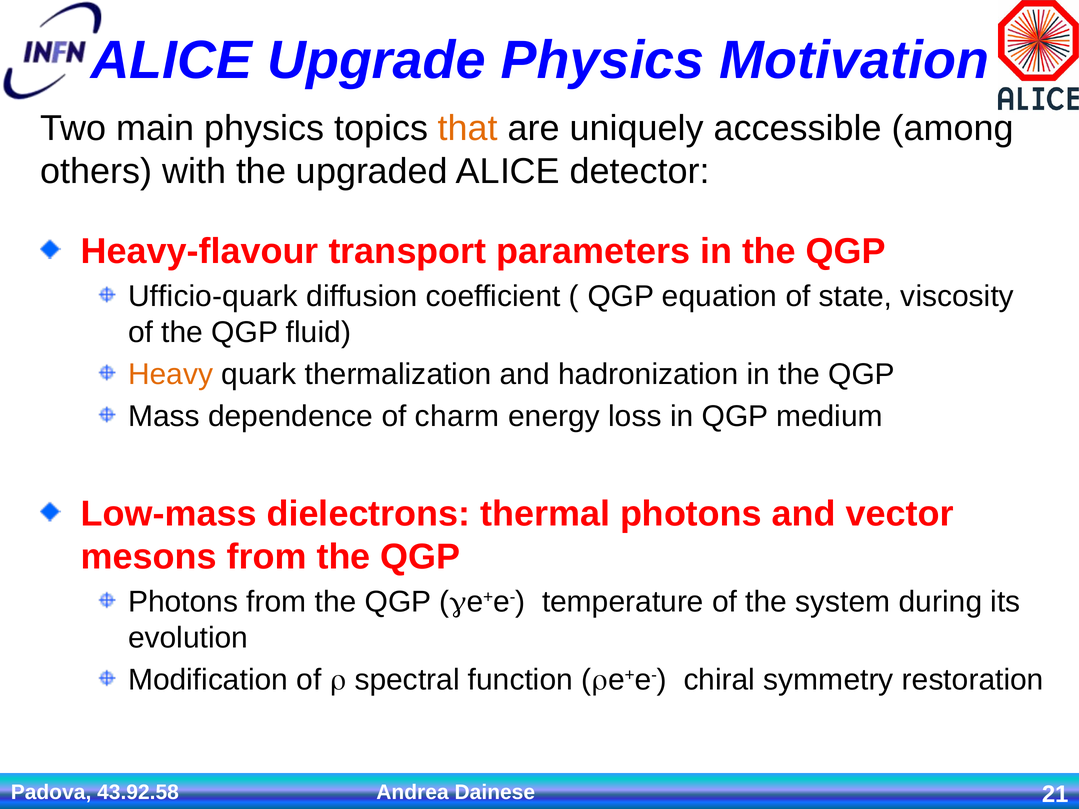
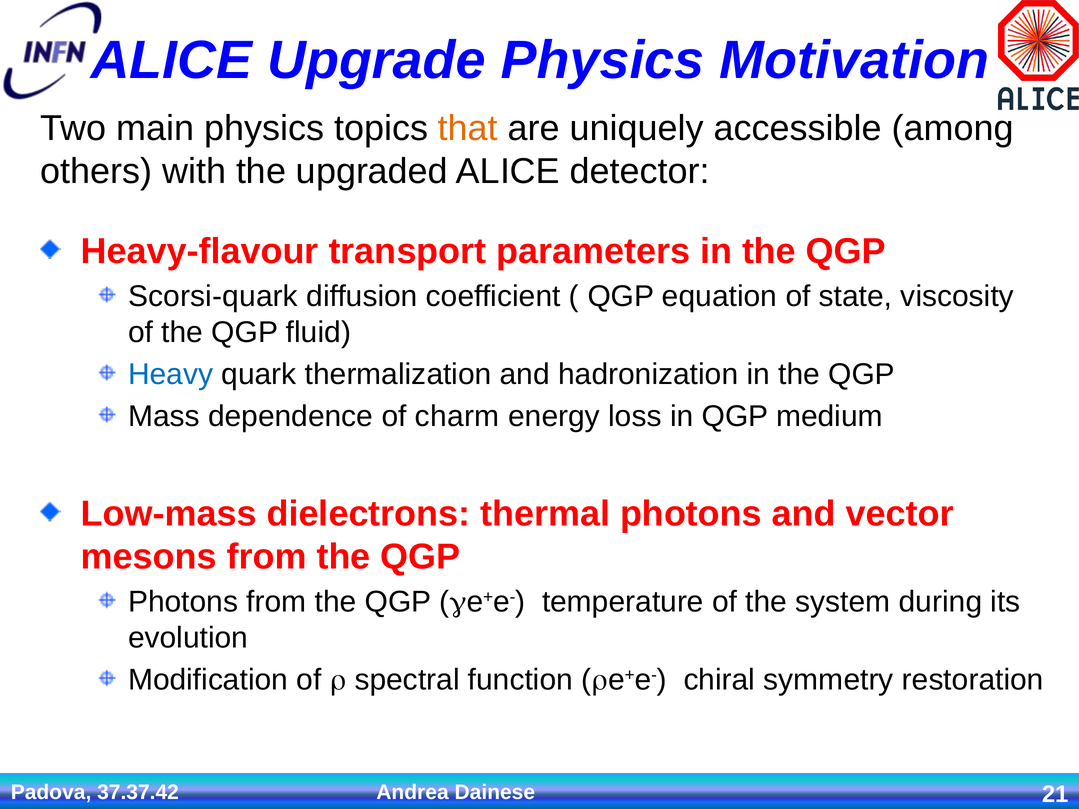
Ufficio-quark: Ufficio-quark -> Scorsi-quark
Heavy colour: orange -> blue
43.92.58: 43.92.58 -> 37.37.42
